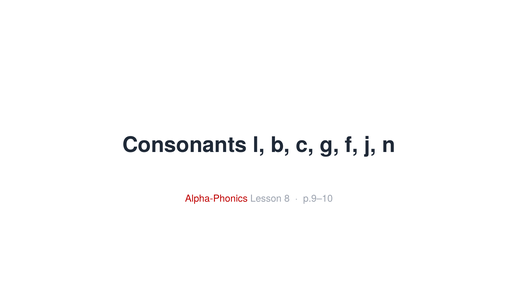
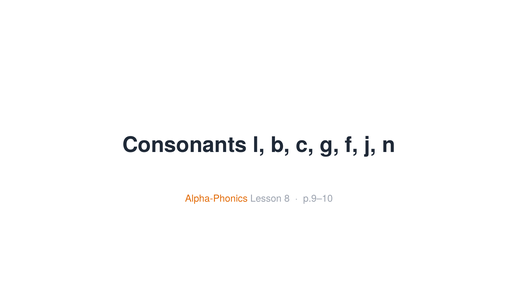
Alpha-Phonics colour: red -> orange
